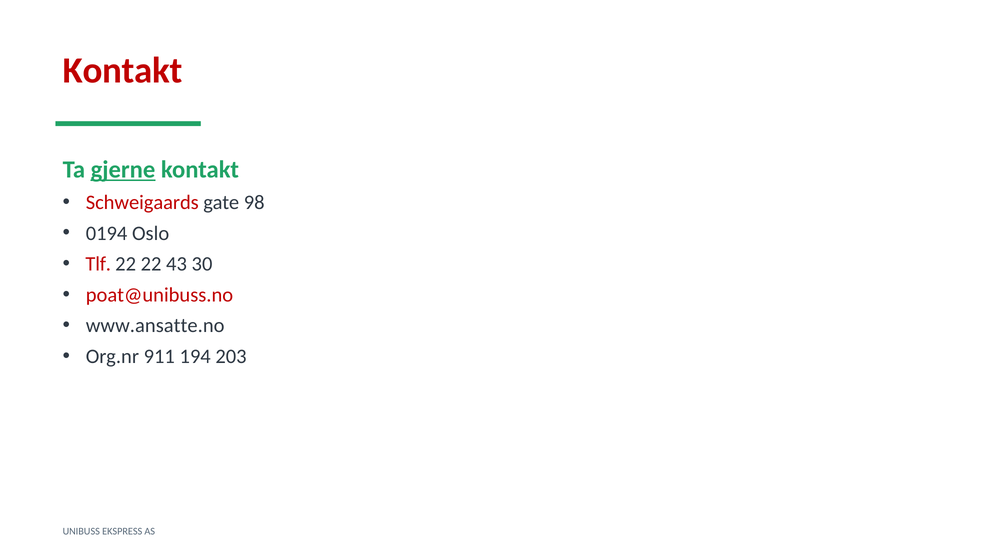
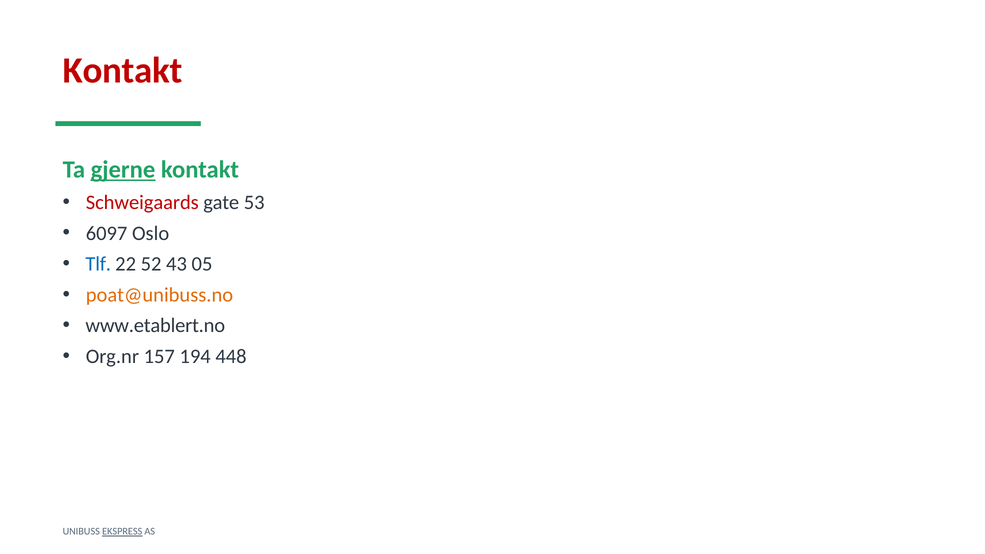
98: 98 -> 53
0194: 0194 -> 6097
Tlf colour: red -> blue
22 22: 22 -> 52
30: 30 -> 05
poat@unibuss.no colour: red -> orange
www.ansatte.no: www.ansatte.no -> www.etablert.no
911: 911 -> 157
203: 203 -> 448
EKSPRESS underline: none -> present
